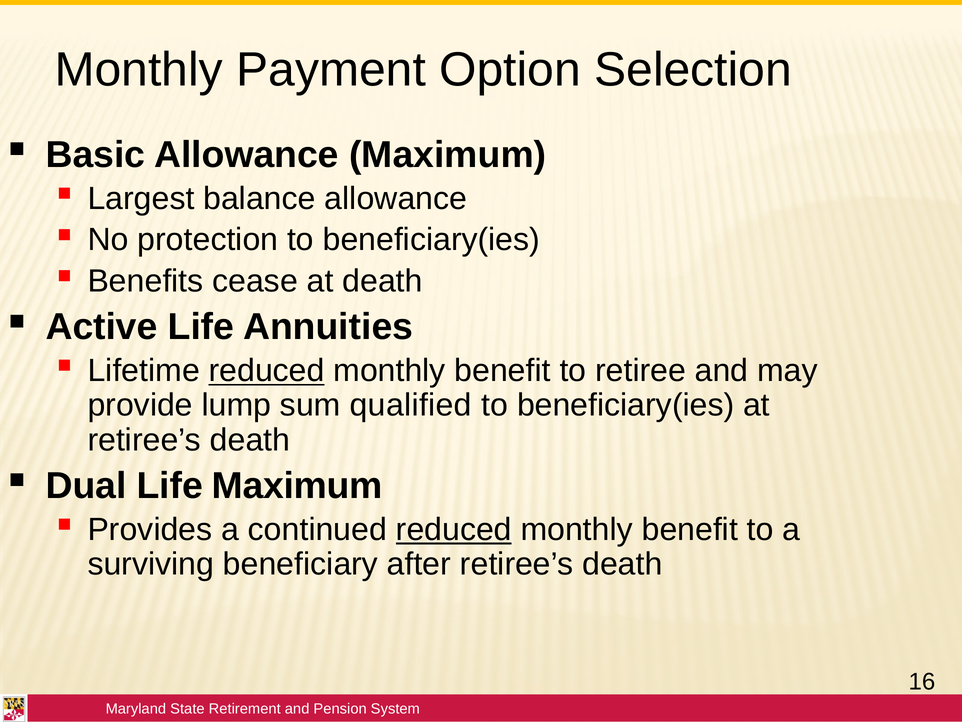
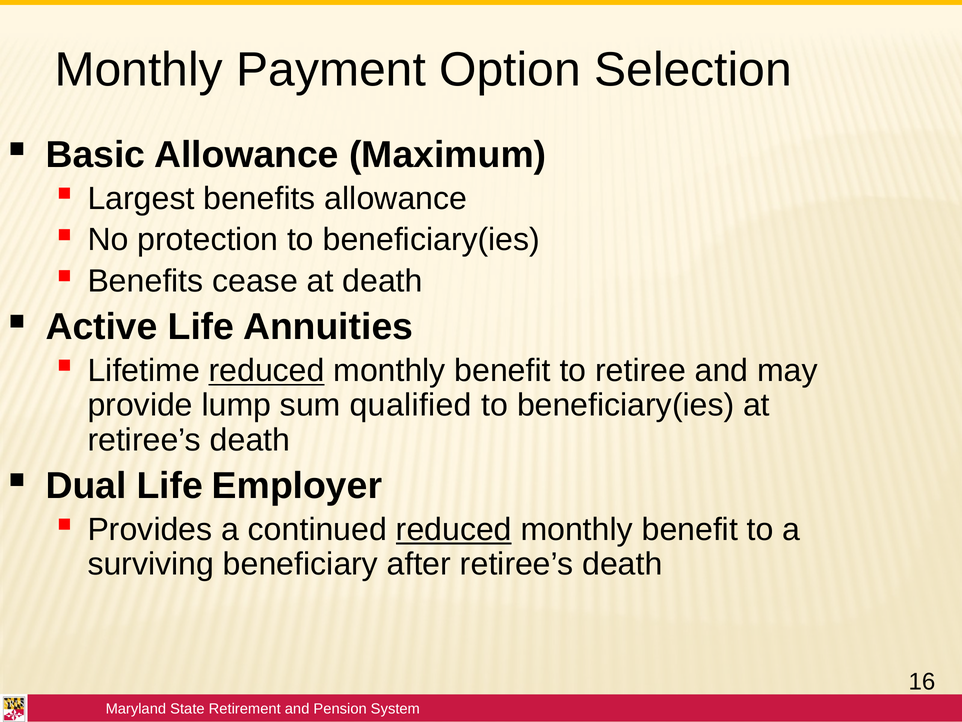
Largest balance: balance -> benefits
Life Maximum: Maximum -> Employer
